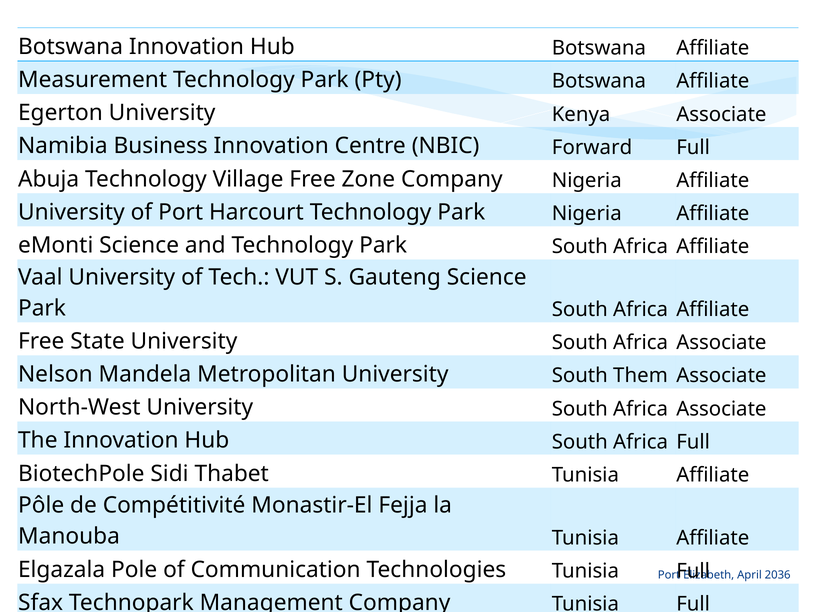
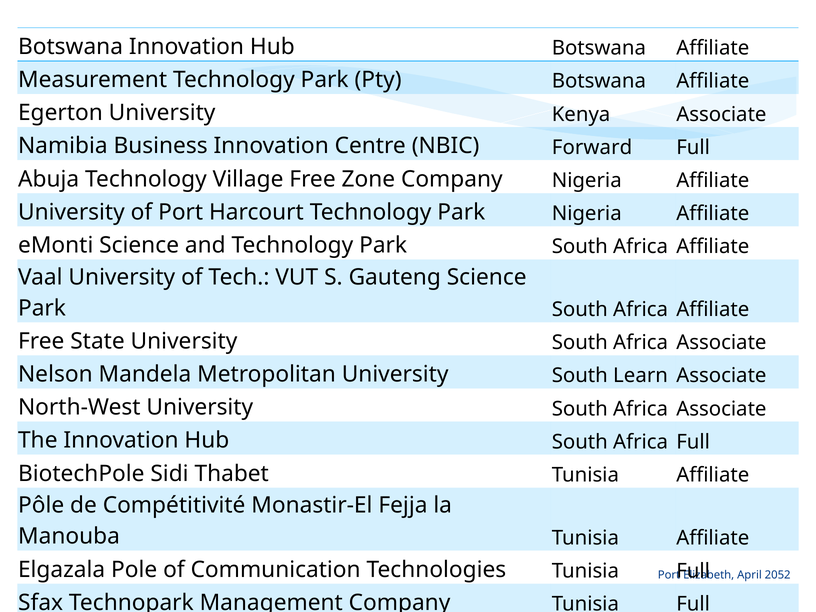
Them: Them -> Learn
2036: 2036 -> 2052
